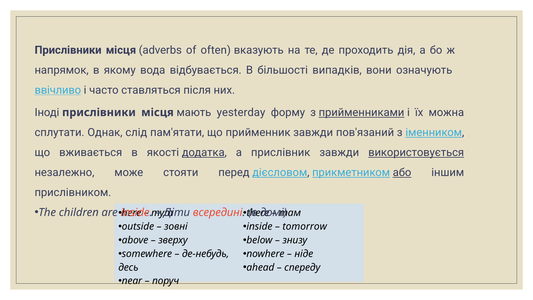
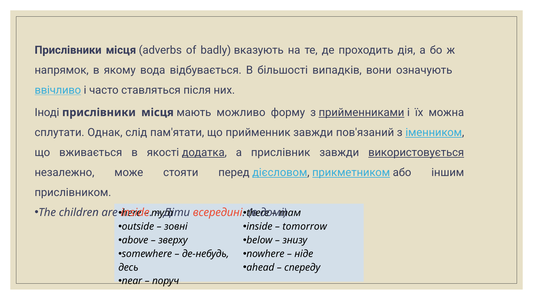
often: often -> badly
yesterday: yesterday -> можливо
або underline: present -> none
